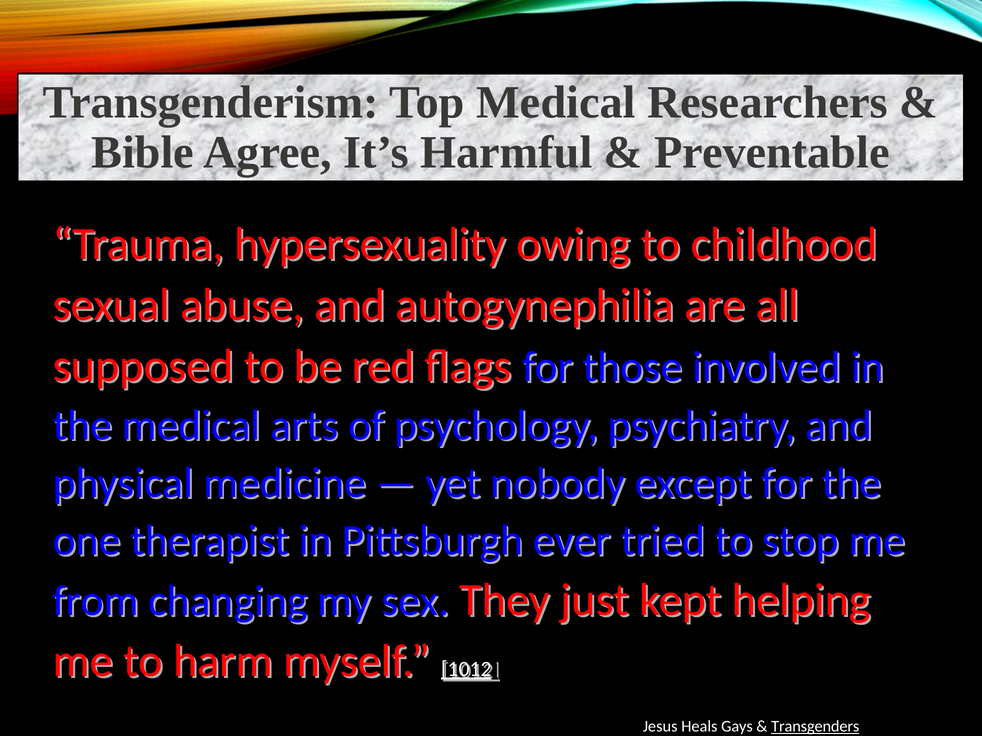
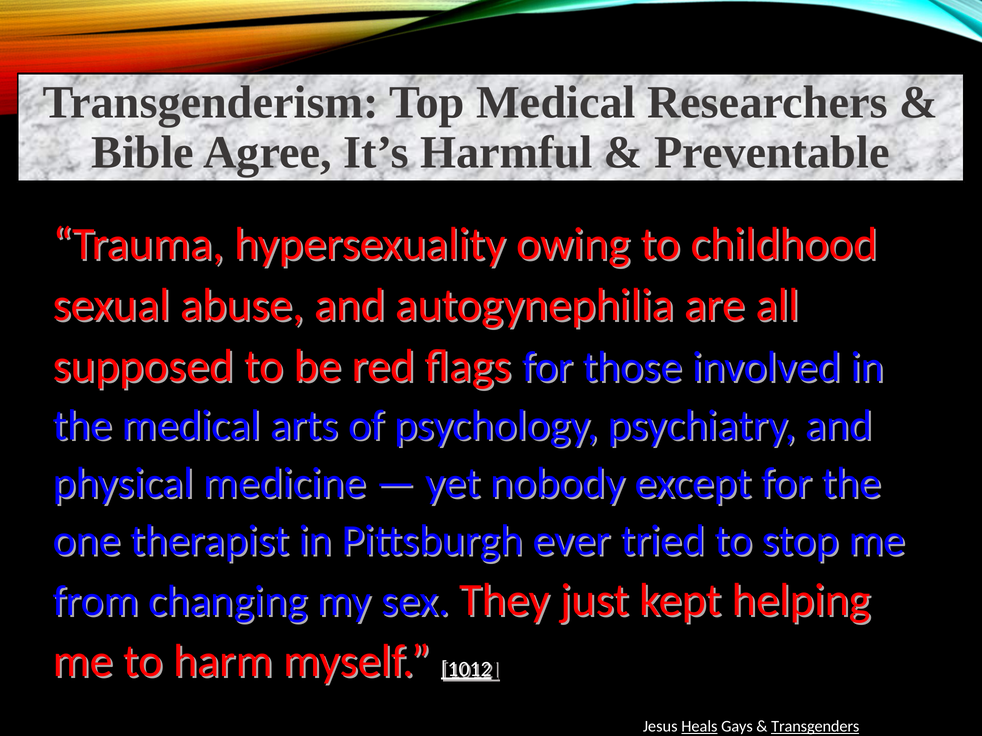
Heals underline: none -> present
